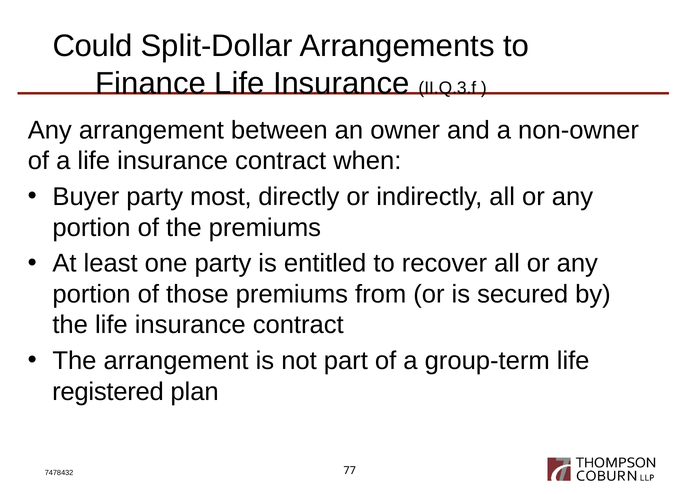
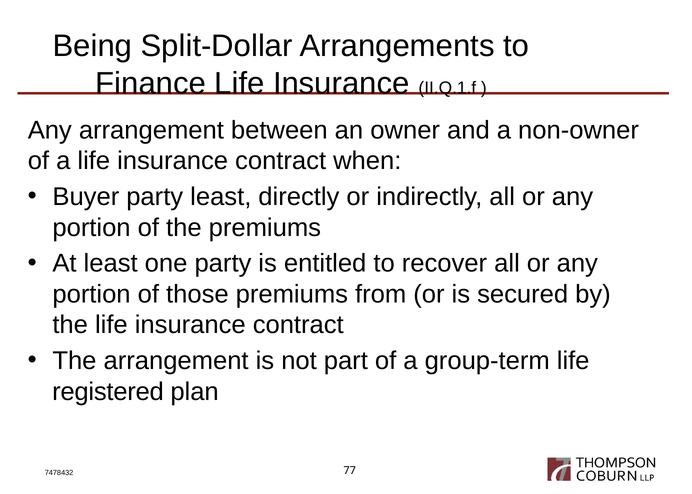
Could: Could -> Being
II.Q.3.f: II.Q.3.f -> II.Q.1.f
party most: most -> least
